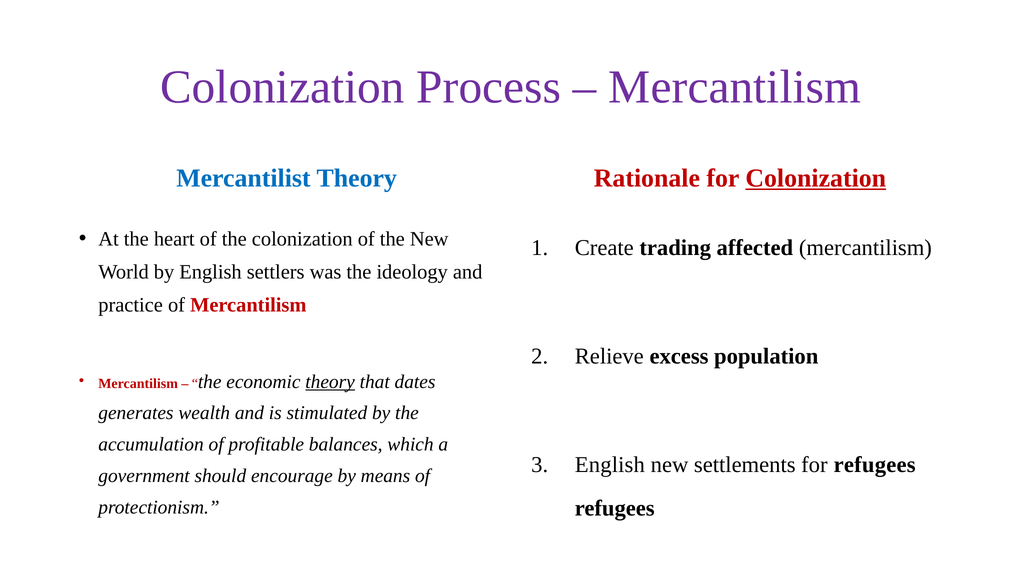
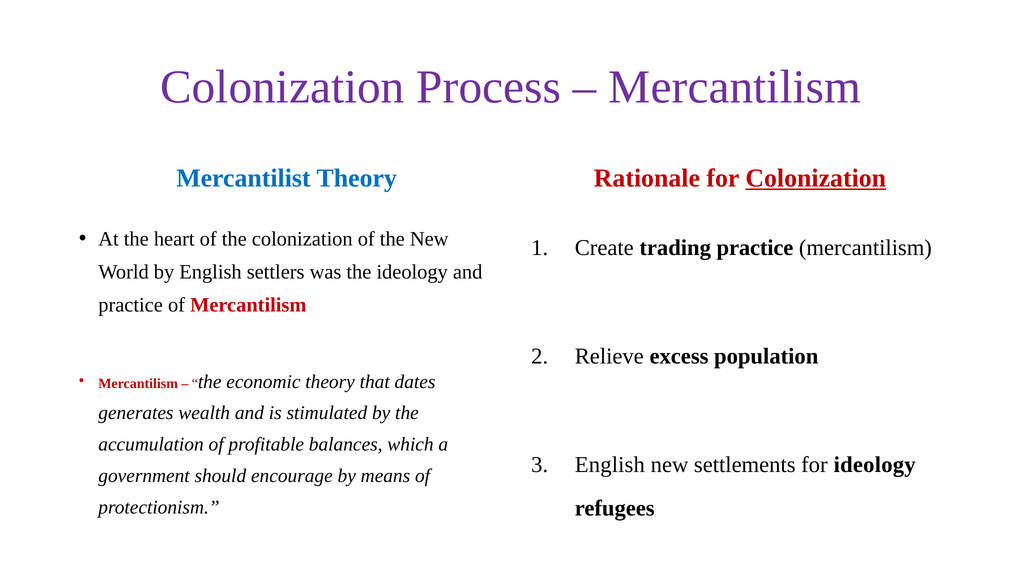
trading affected: affected -> practice
theory at (330, 381) underline: present -> none
for refugees: refugees -> ideology
